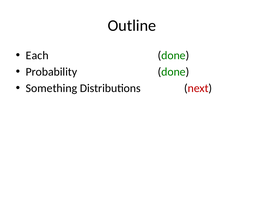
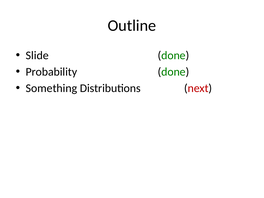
Each: Each -> Slide
